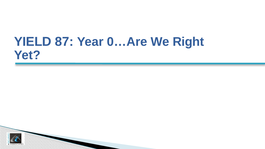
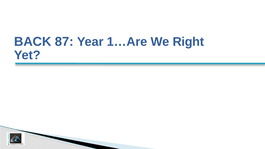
YIELD: YIELD -> BACK
0…Are: 0…Are -> 1…Are
